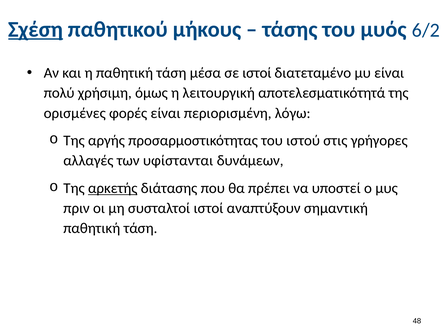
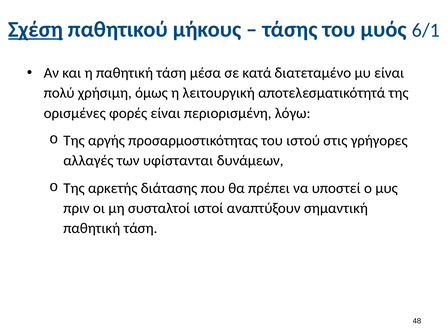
6/2: 6/2 -> 6/1
σε ιστοί: ιστοί -> κατά
αρκετής underline: present -> none
